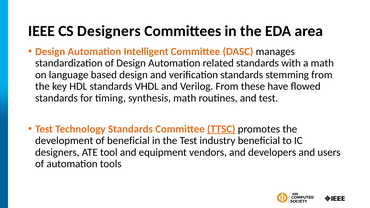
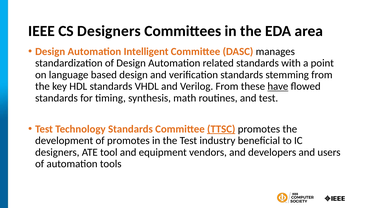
a math: math -> point
have underline: none -> present
of beneficial: beneficial -> promotes
